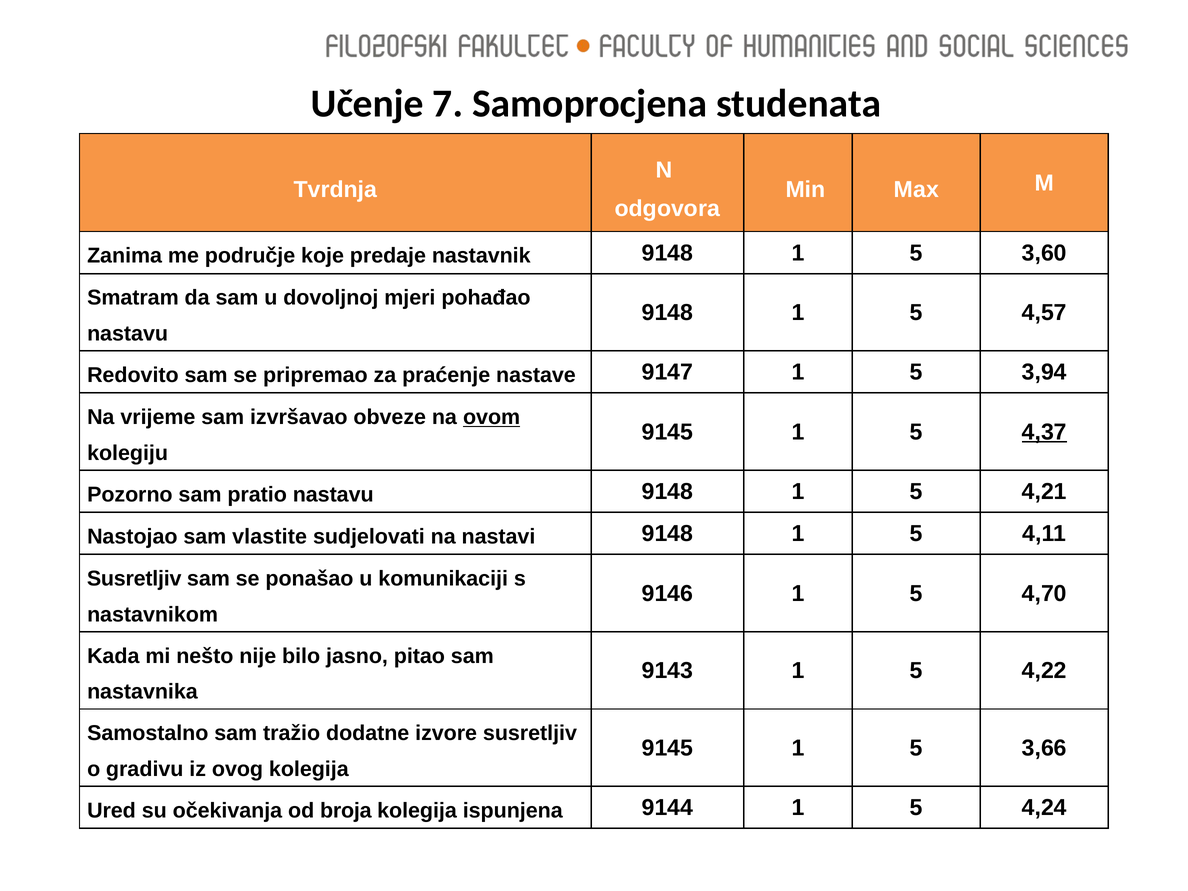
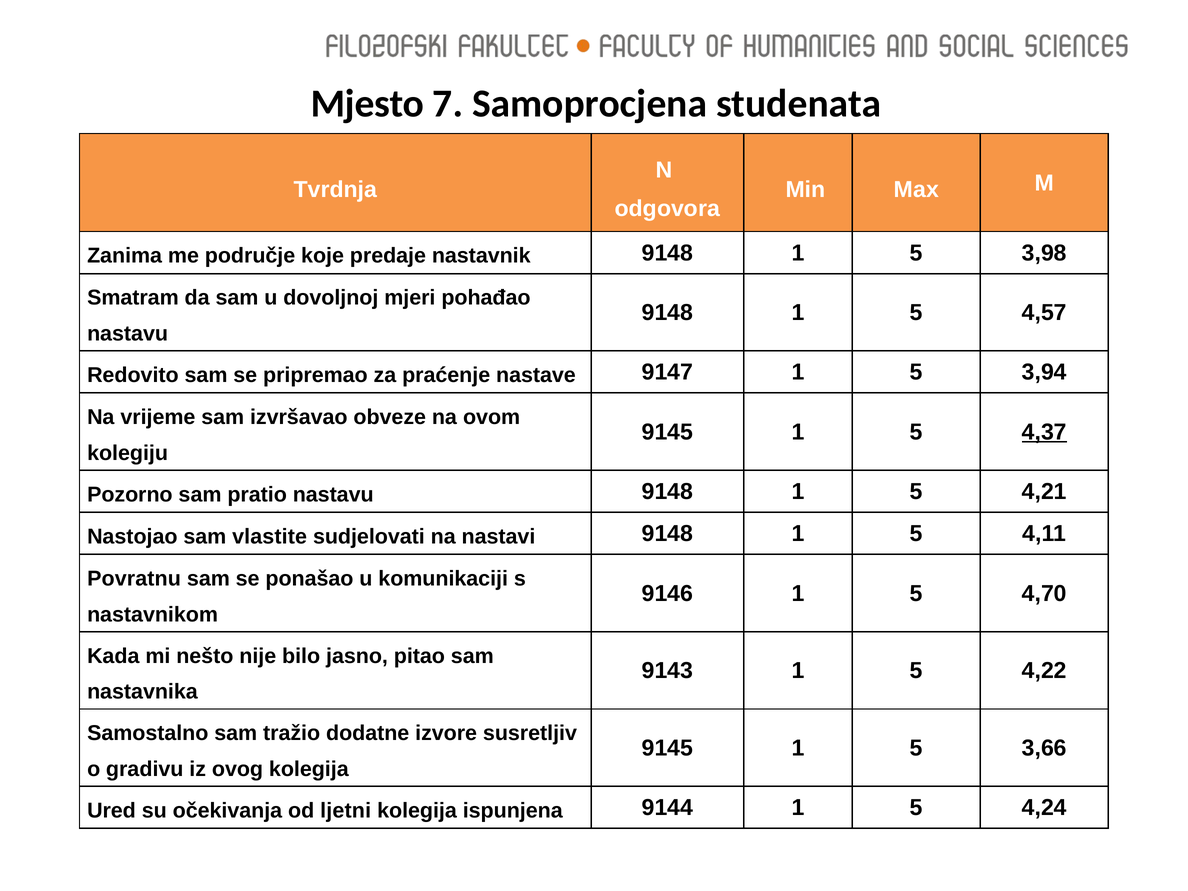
Učenje: Učenje -> Mjesto
3,60: 3,60 -> 3,98
ovom underline: present -> none
Susretljiv at (134, 579): Susretljiv -> Povratnu
broja: broja -> ljetni
